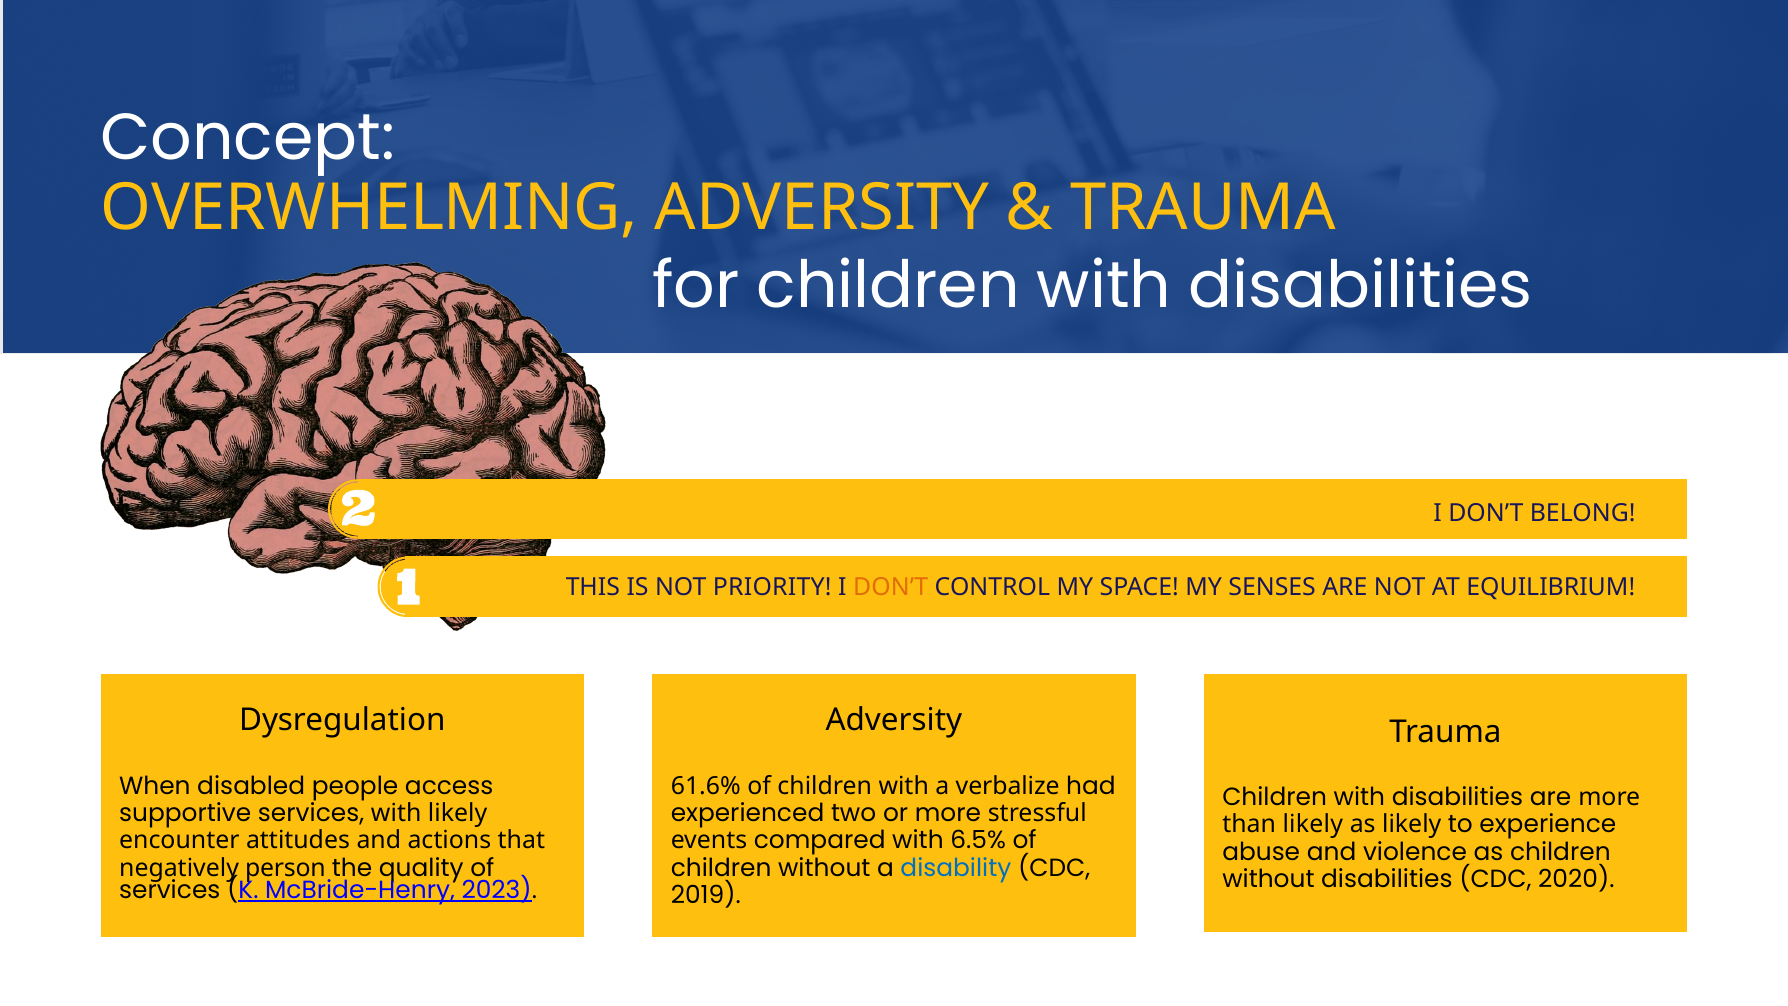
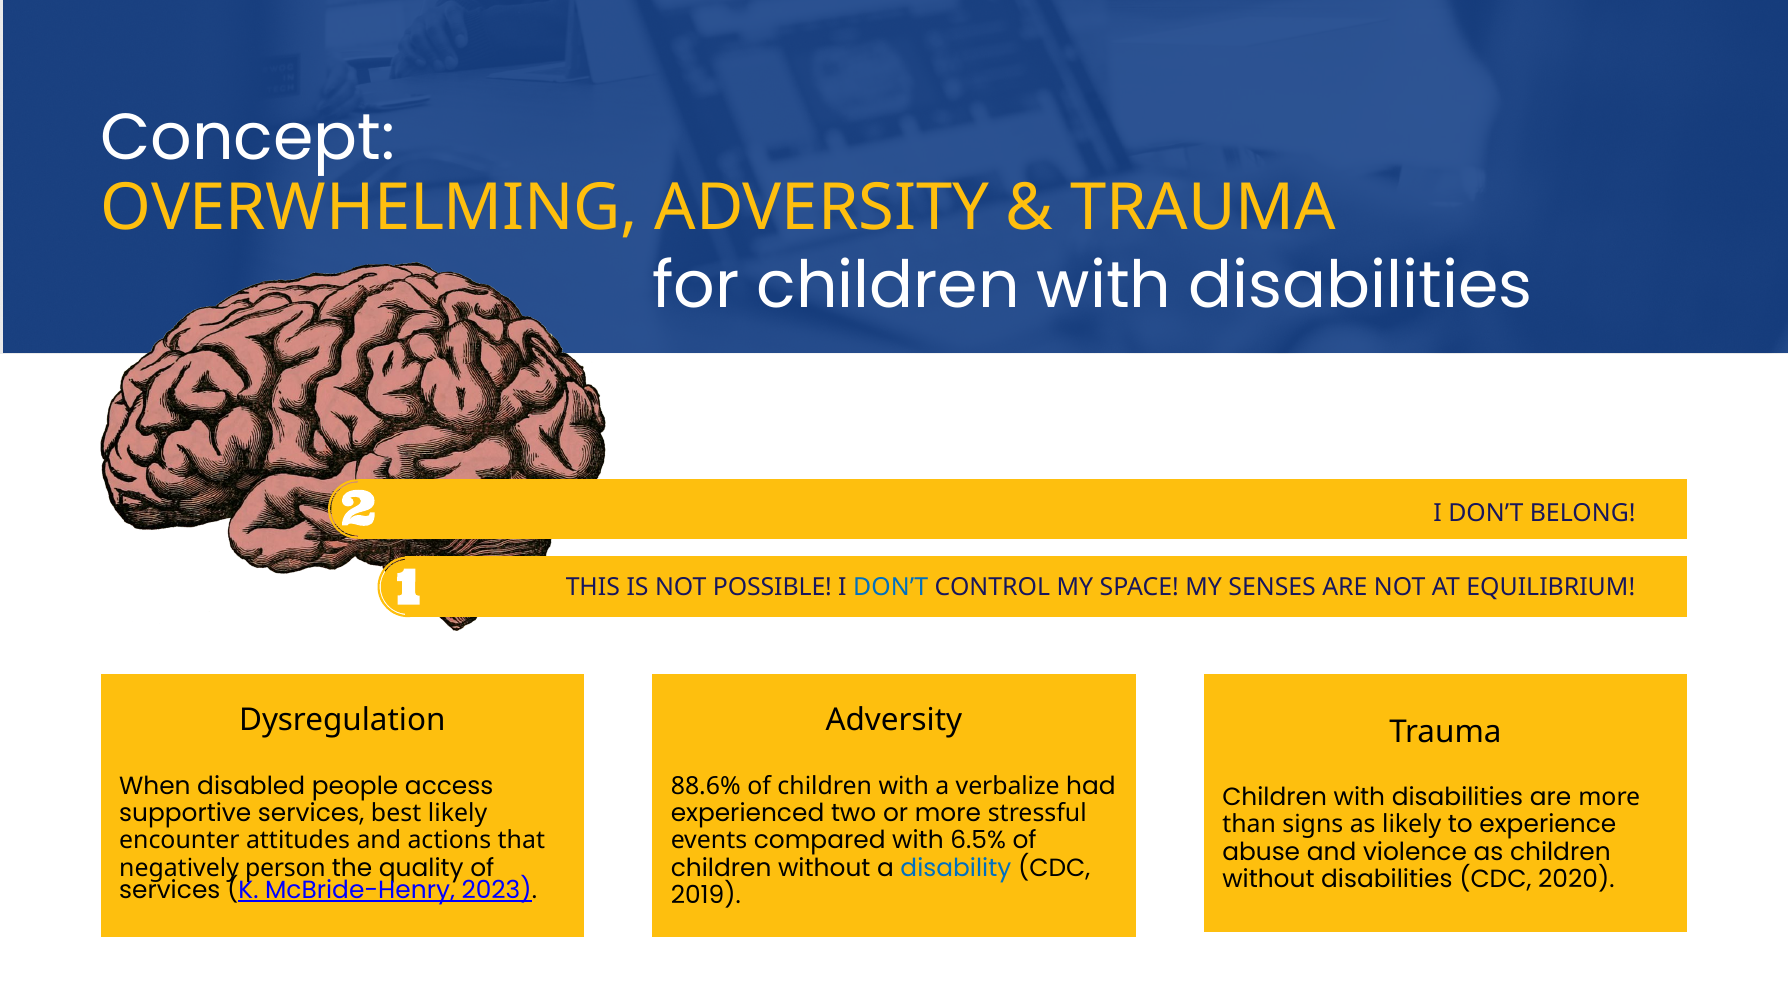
PRIORITY: PRIORITY -> POSSIBLE
DON’T at (891, 587) colour: orange -> blue
61.6%: 61.6% -> 88.6%
services with: with -> best
than likely: likely -> signs
